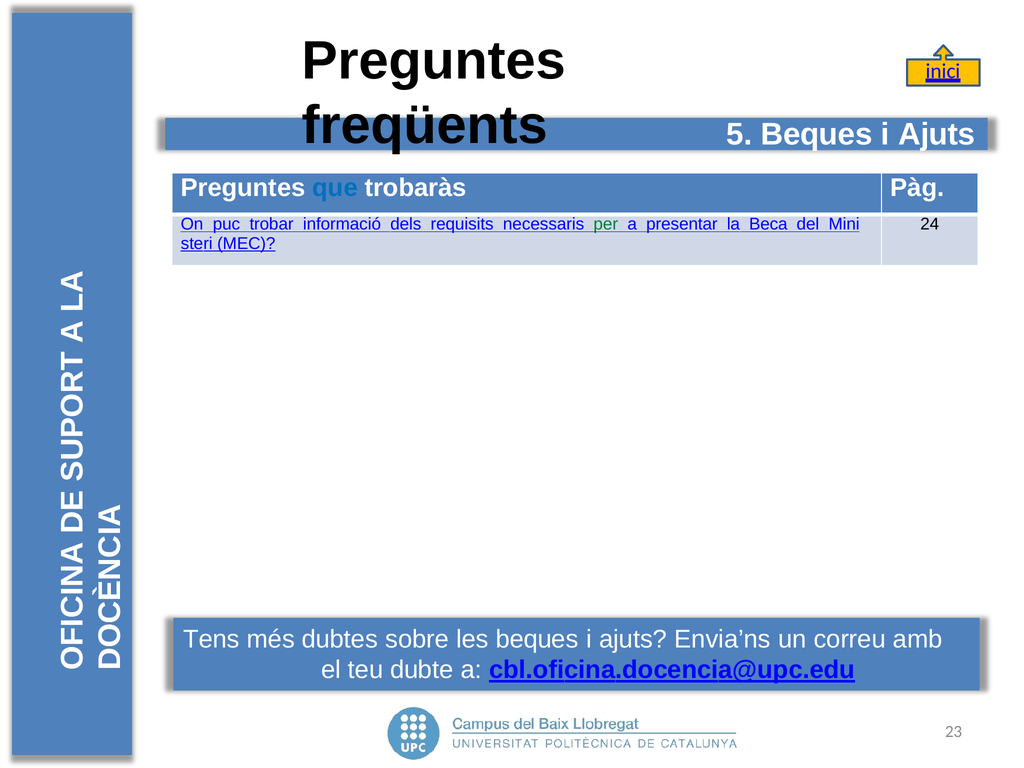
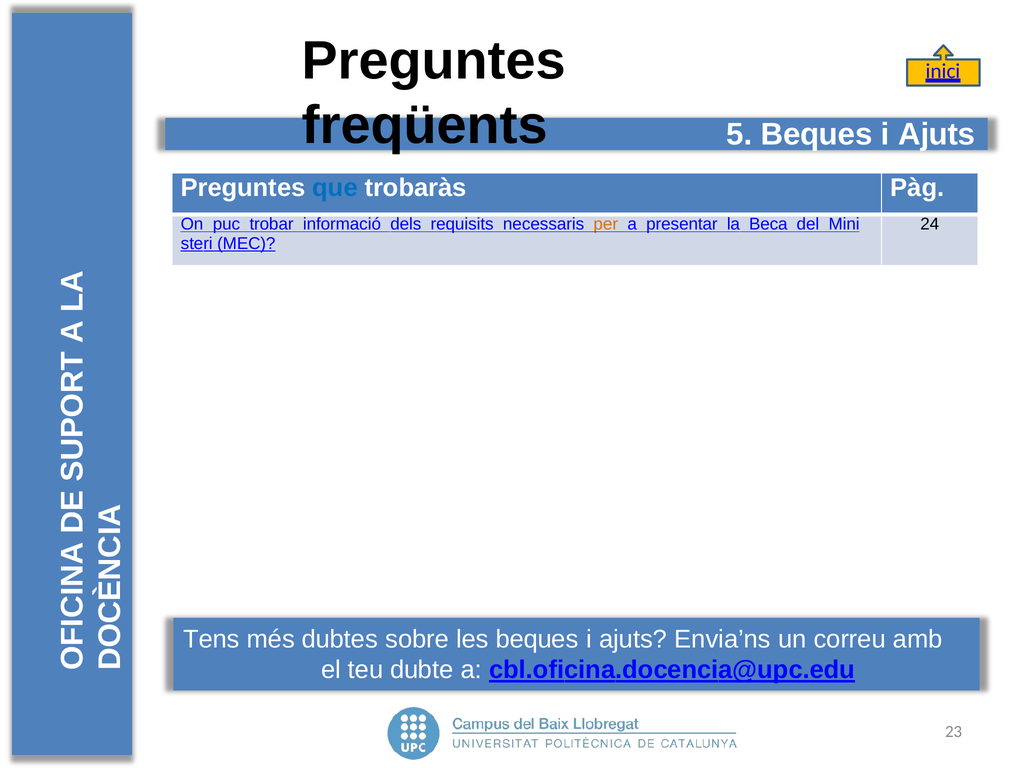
per colour: green -> orange
